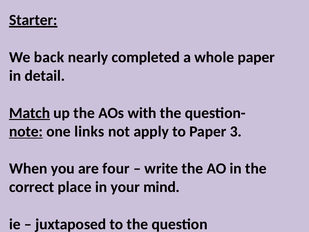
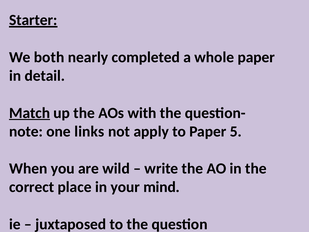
back: back -> both
note underline: present -> none
3: 3 -> 5
four: four -> wild
